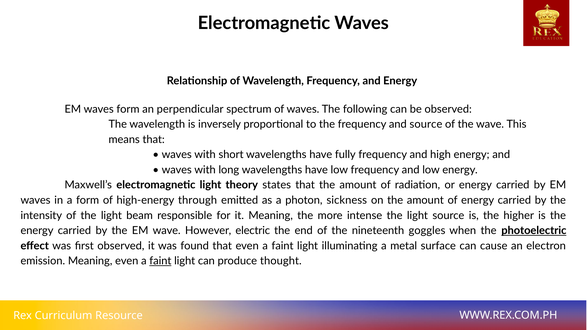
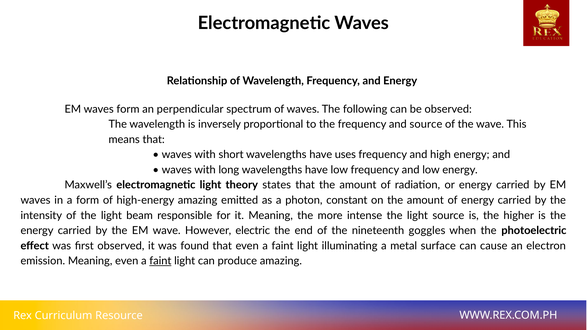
fully: fully -> uses
high-energy through: through -> amazing
sickness: sickness -> constant
photoelectric underline: present -> none
produce thought: thought -> amazing
